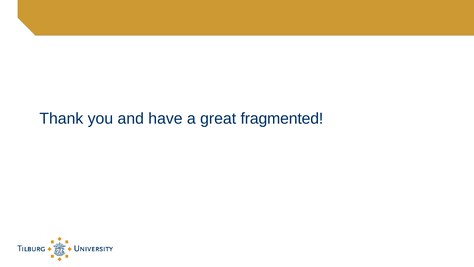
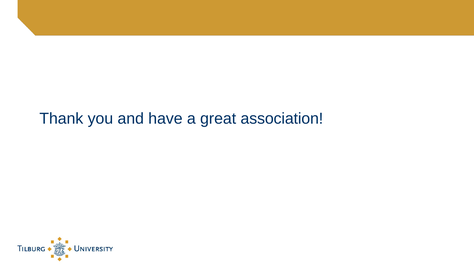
fragmented: fragmented -> association
